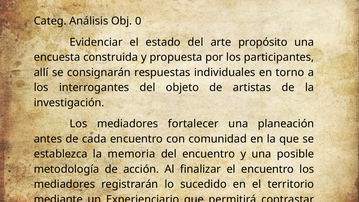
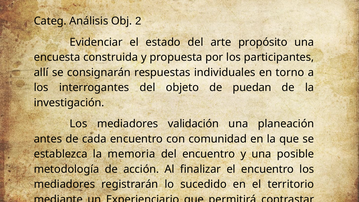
0: 0 -> 2
artistas: artistas -> puedan
fortalecer: fortalecer -> validación
